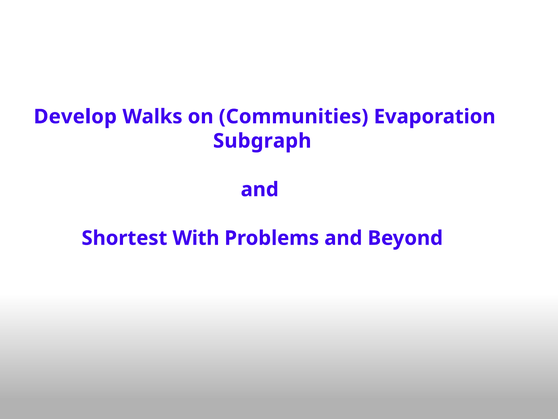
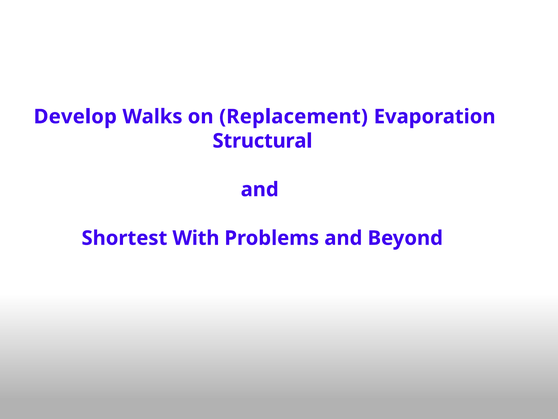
Communities: Communities -> Replacement
Subgraph: Subgraph -> Structural
